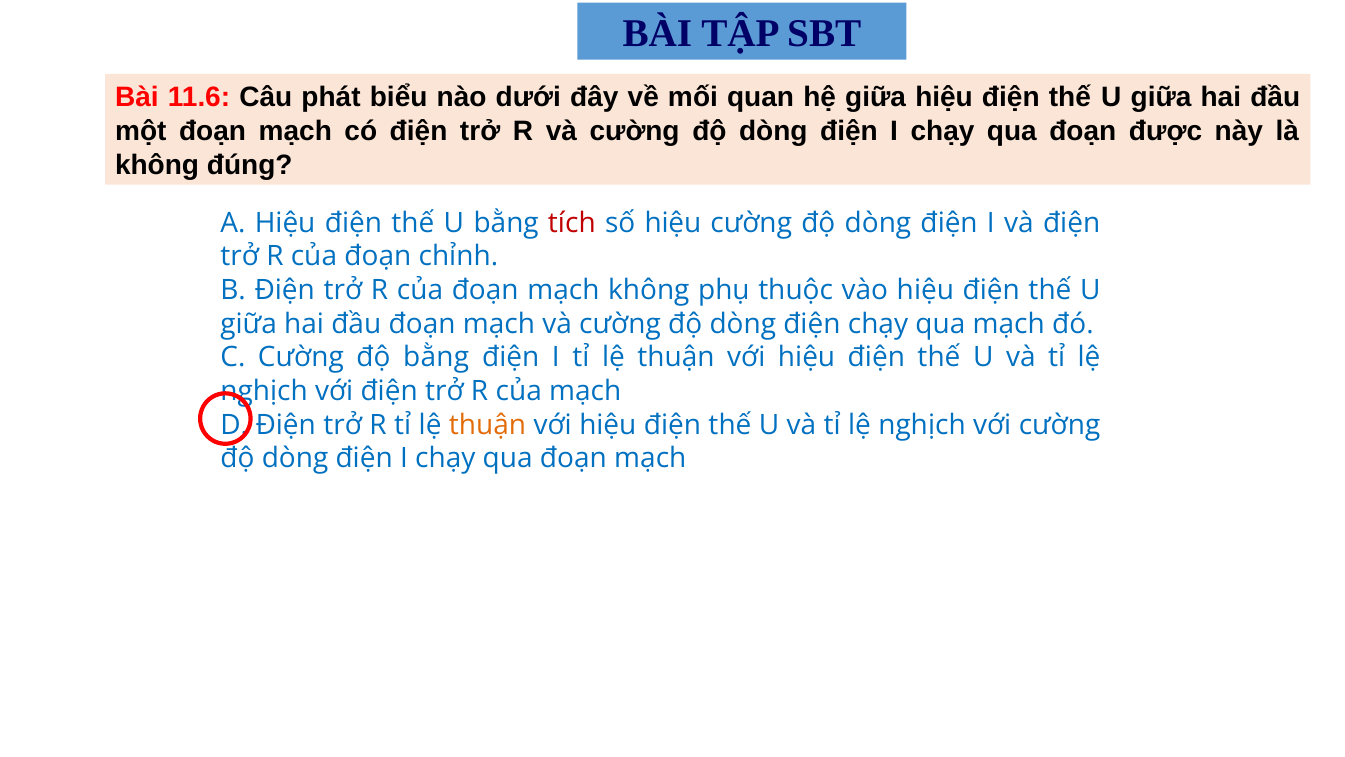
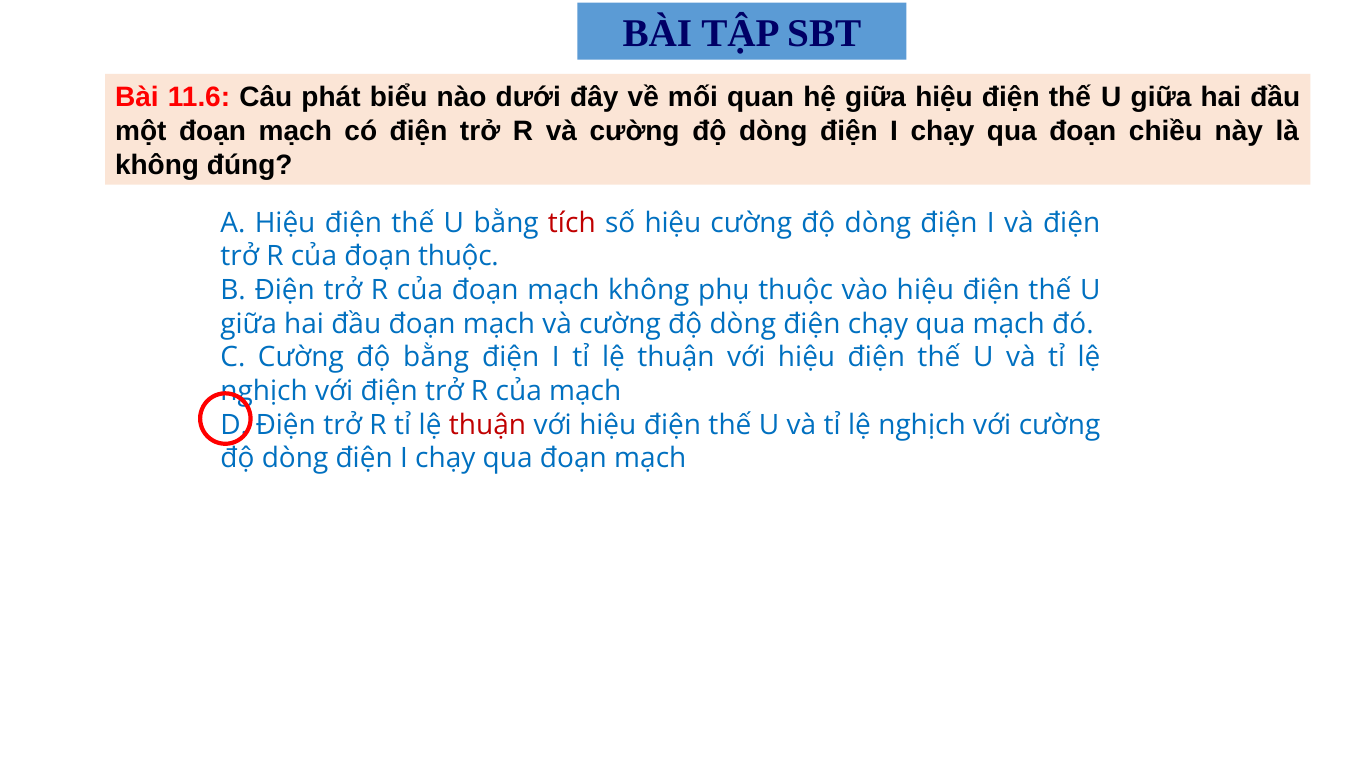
được: được -> chiều
đoạn chỉnh: chỉnh -> thuộc
thuận at (488, 425) colour: orange -> red
